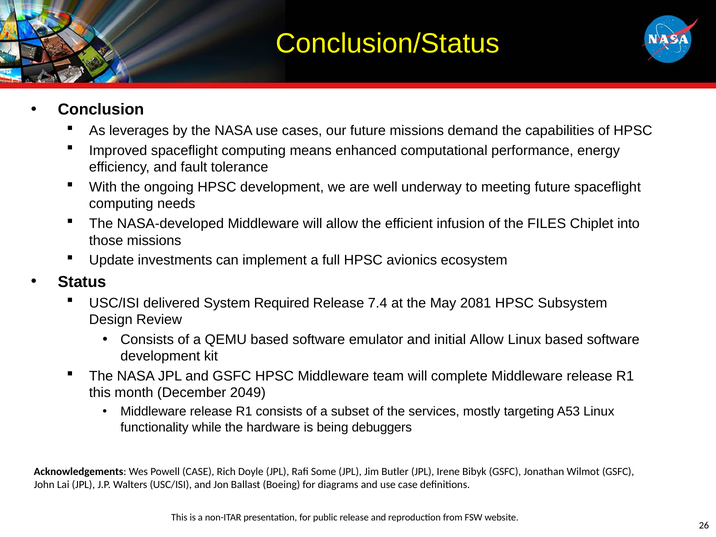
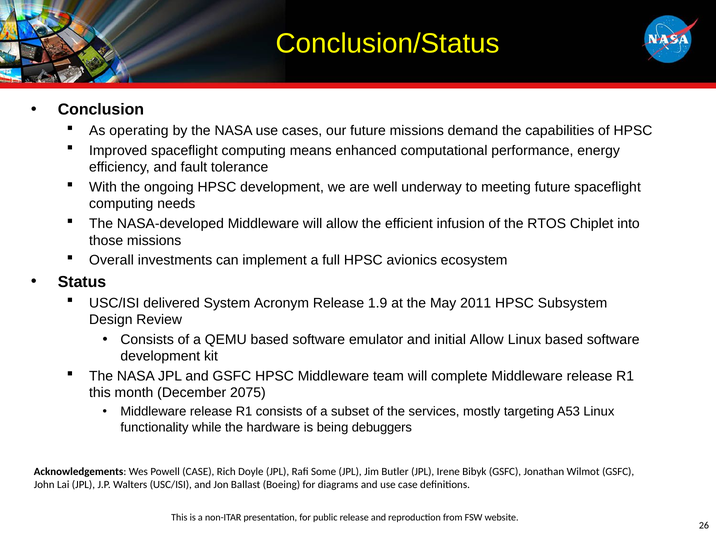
leverages: leverages -> operating
FILES: FILES -> RTOS
Update: Update -> Overall
Required: Required -> Acronym
7.4: 7.4 -> 1.9
2081: 2081 -> 2011
2049: 2049 -> 2075
